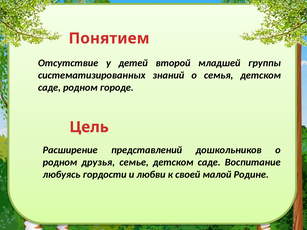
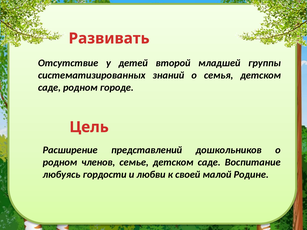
Понятием: Понятием -> Развивать
друзья: друзья -> членов
